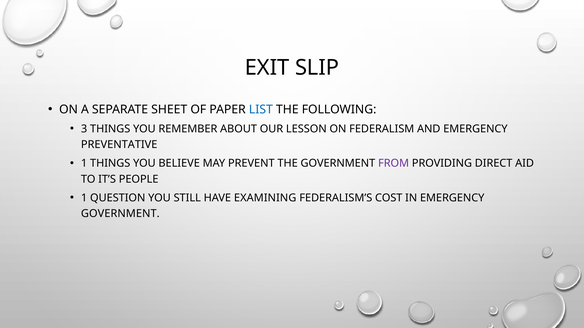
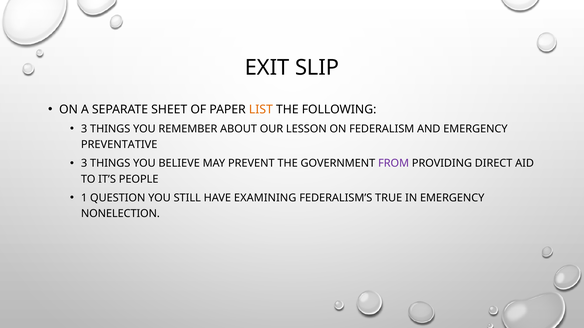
LIST colour: blue -> orange
1 at (84, 164): 1 -> 3
COST: COST -> TRUE
GOVERNMENT at (120, 214): GOVERNMENT -> NONELECTION
